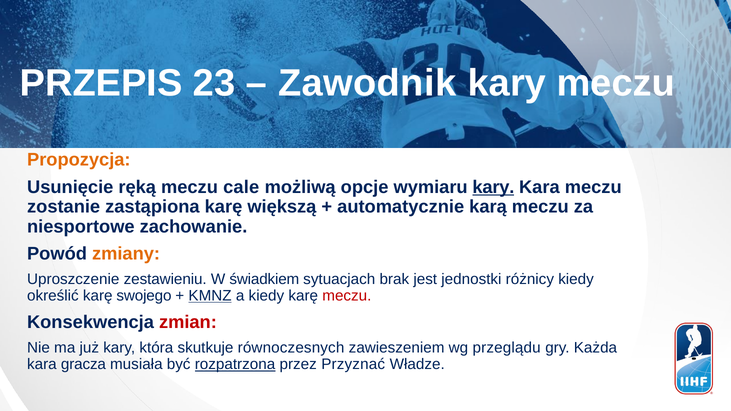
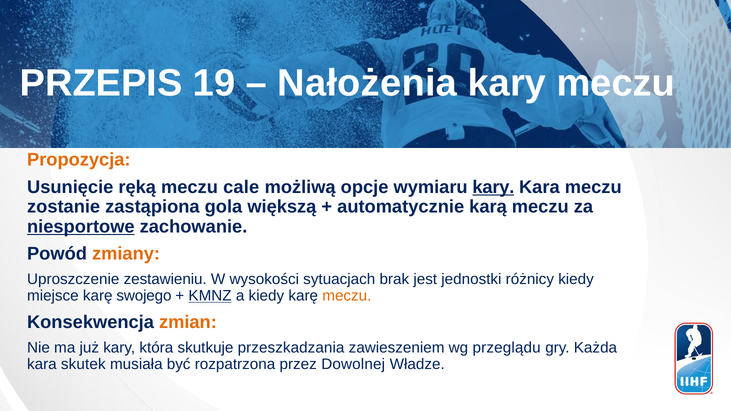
23: 23 -> 19
Zawodnik: Zawodnik -> Nałożenia
zastąpiona karę: karę -> gola
niesportowe underline: none -> present
świadkiem: świadkiem -> wysokości
określić: określić -> miejsce
meczu at (347, 296) colour: red -> orange
zmian colour: red -> orange
równoczesnych: równoczesnych -> przeszkadzania
gracza: gracza -> skutek
rozpatrzona underline: present -> none
Przyznać: Przyznać -> Dowolnej
